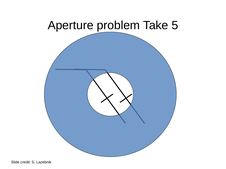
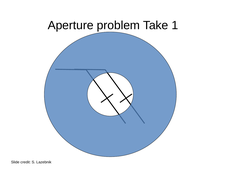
5: 5 -> 1
